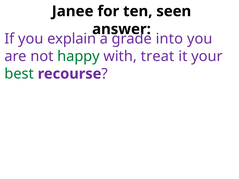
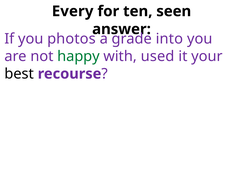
Janee: Janee -> Every
explain: explain -> photos
treat: treat -> used
best colour: green -> black
